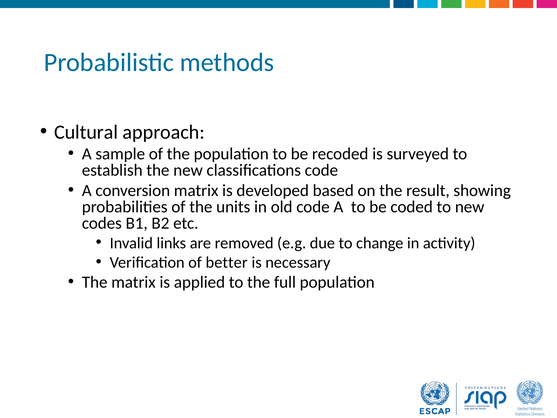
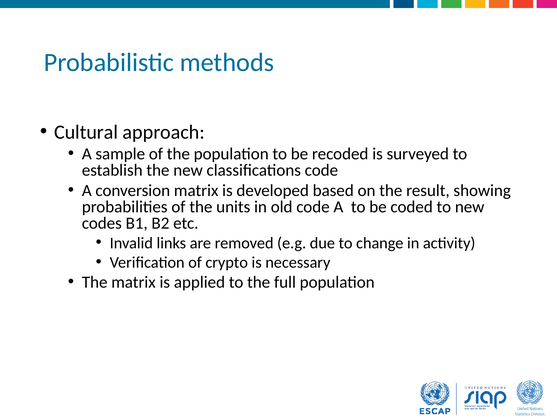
better: better -> crypto
